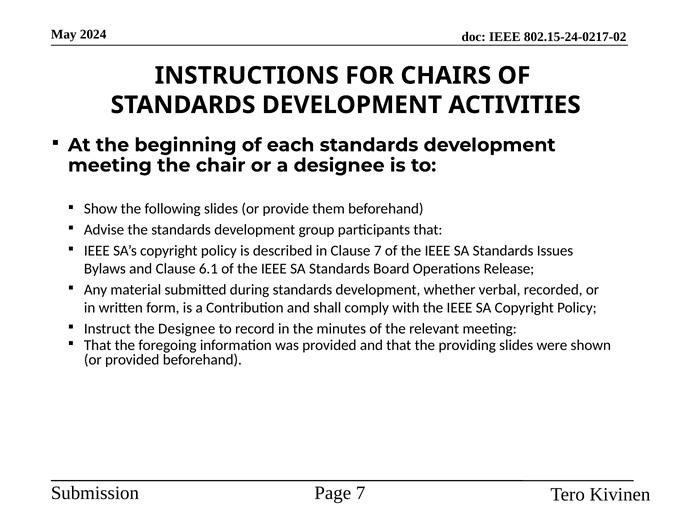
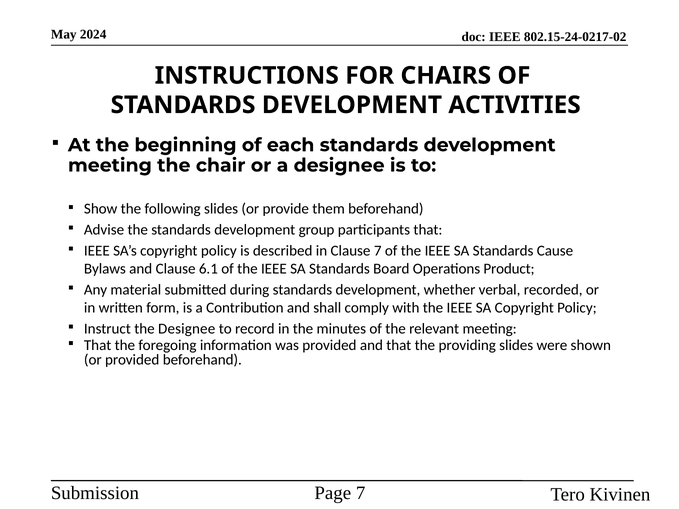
Issues: Issues -> Cause
Release: Release -> Product
